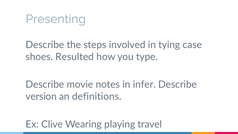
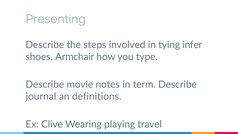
case: case -> infer
Resulted: Resulted -> Armchair
infer: infer -> term
version: version -> journal
